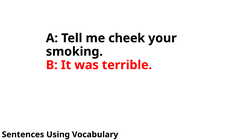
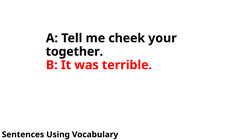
smoking: smoking -> together
